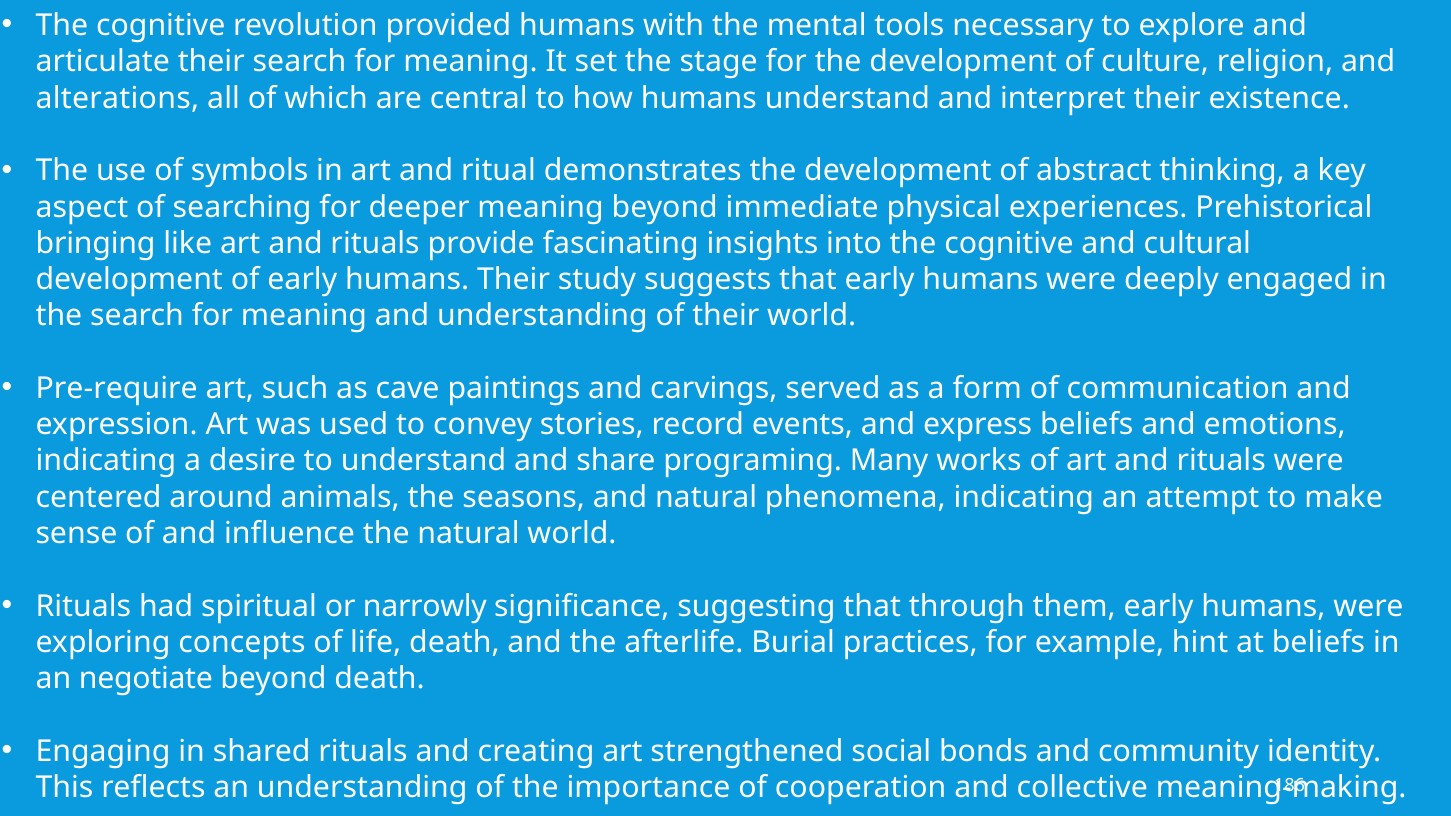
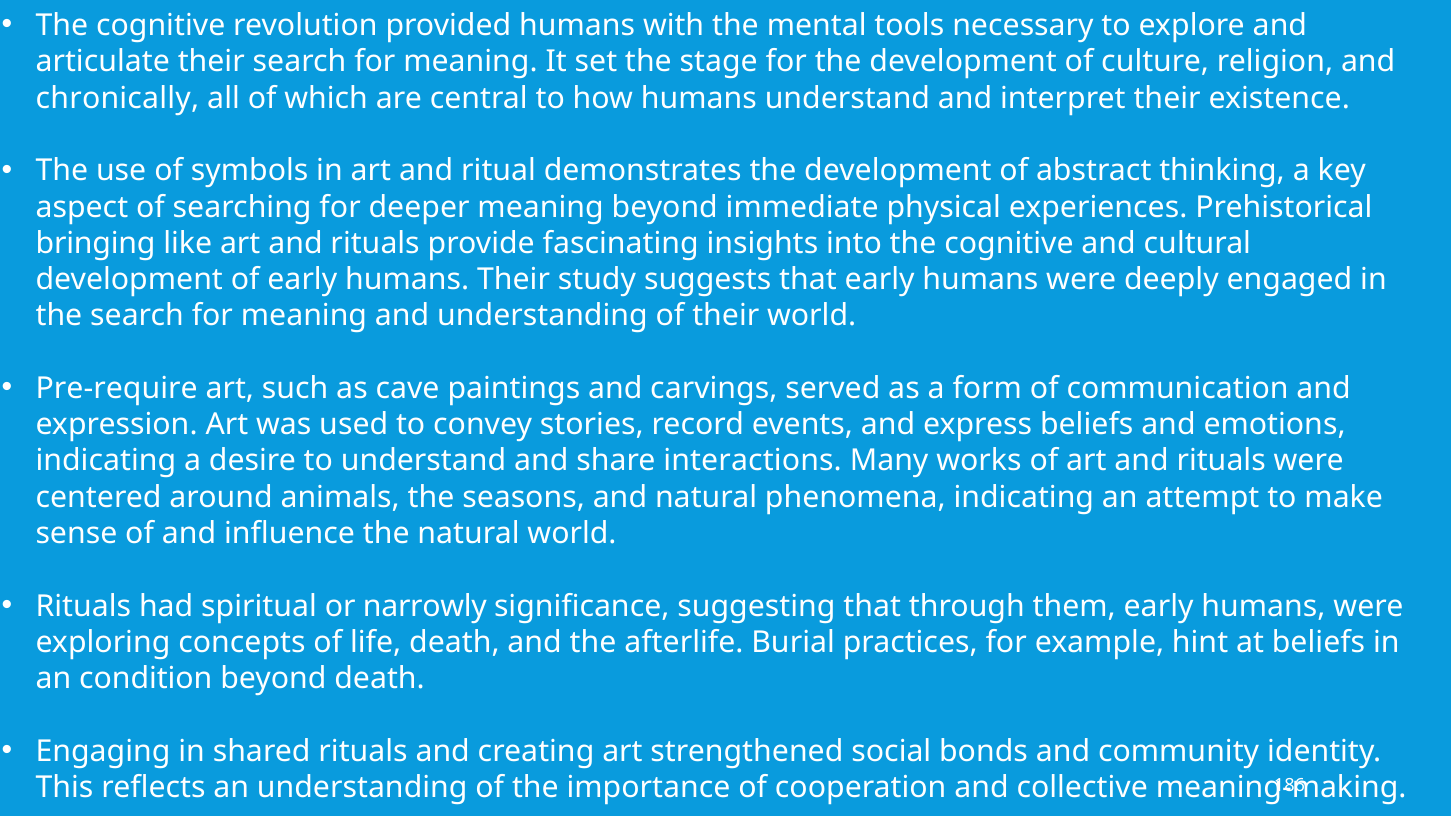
alterations: alterations -> chronically
programing: programing -> interactions
negotiate: negotiate -> condition
